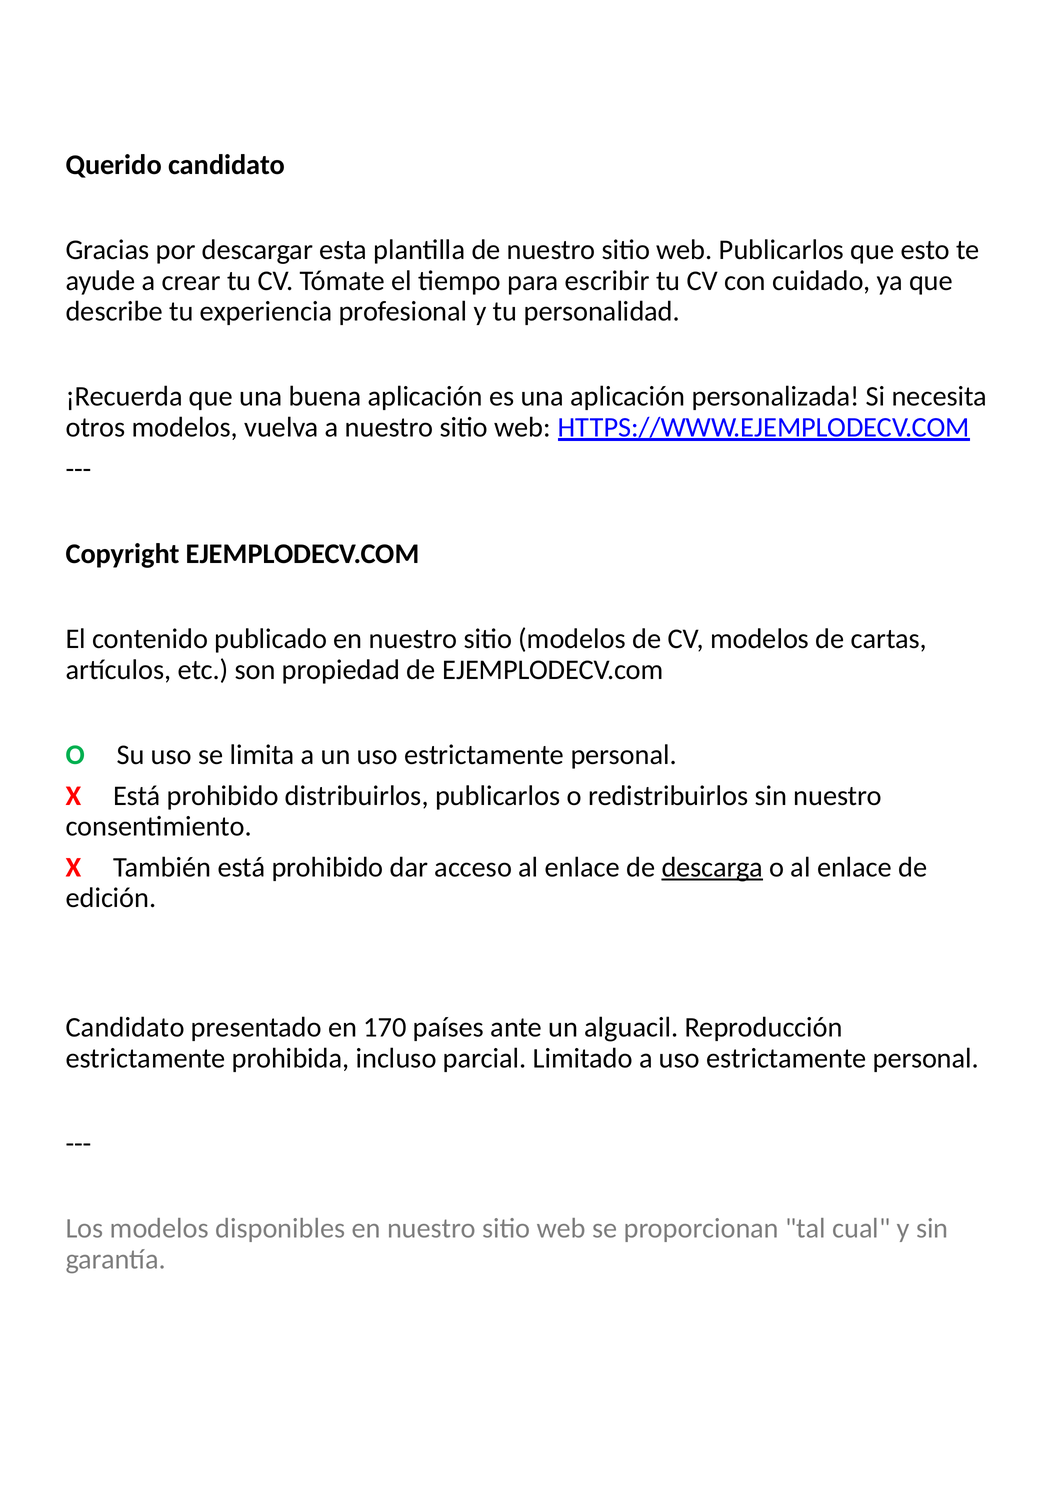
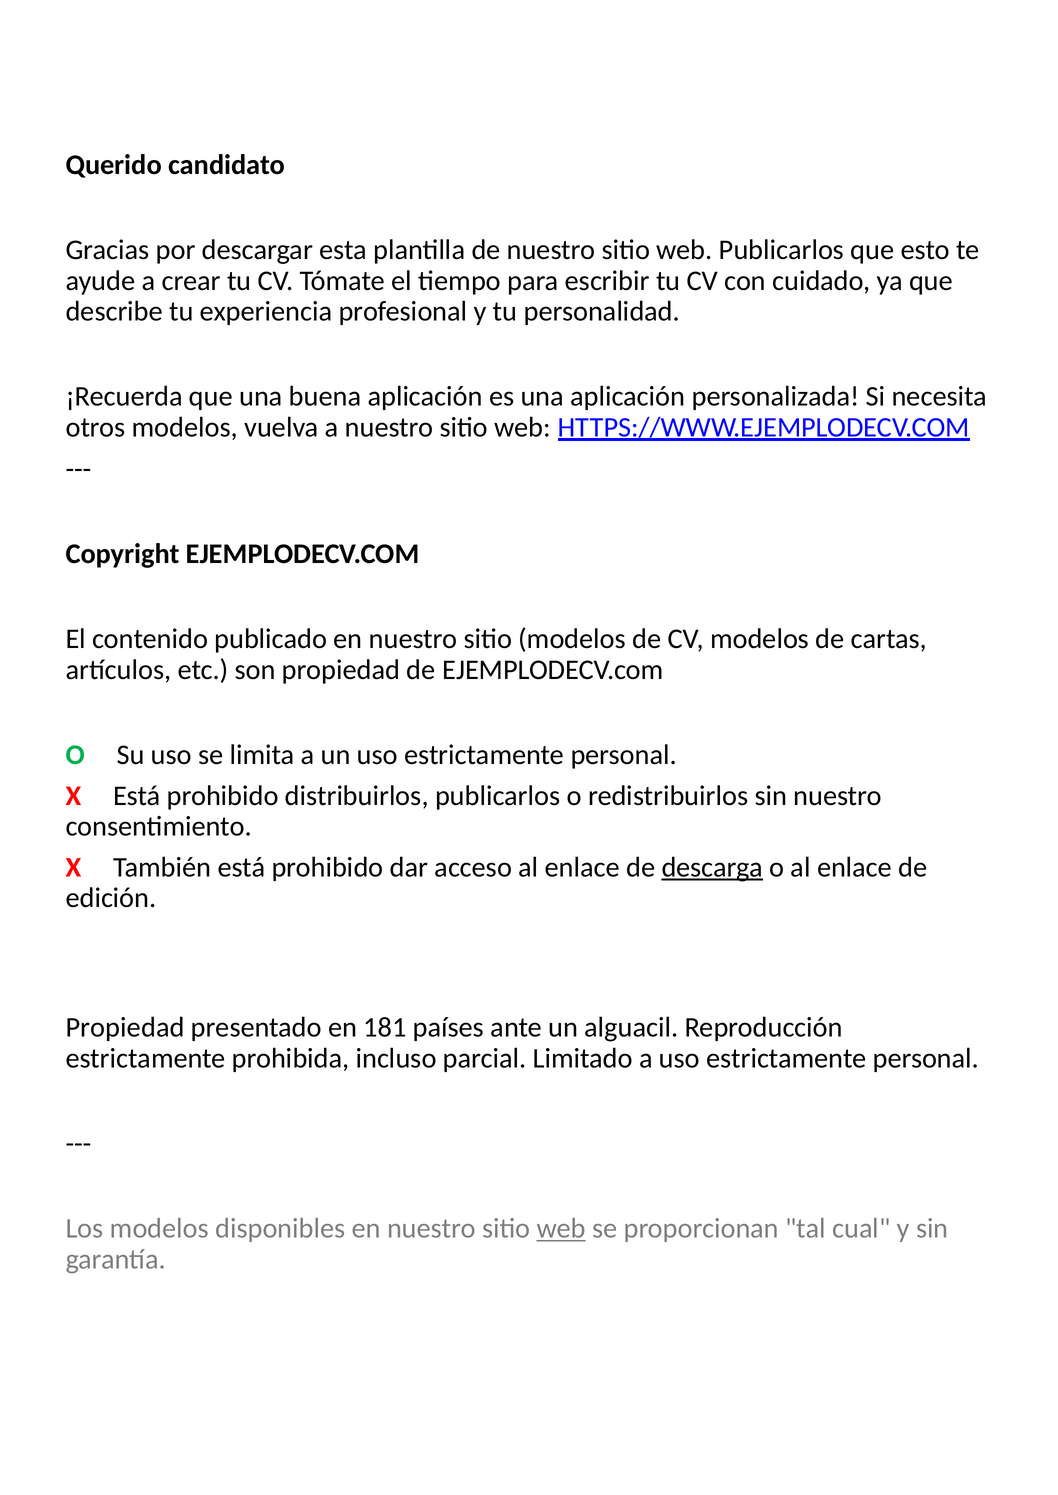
Candidato at (125, 1028): Candidato -> Propiedad
170: 170 -> 181
web at (561, 1229) underline: none -> present
